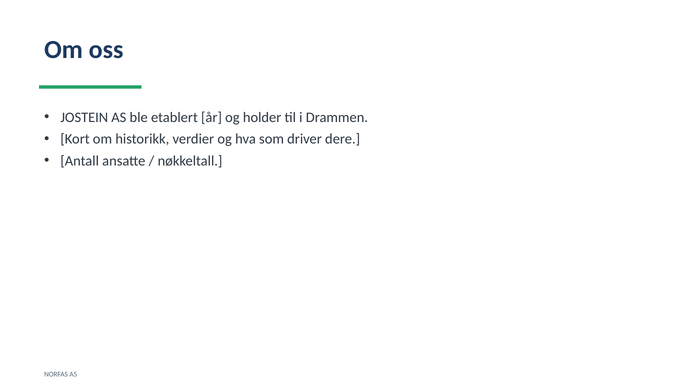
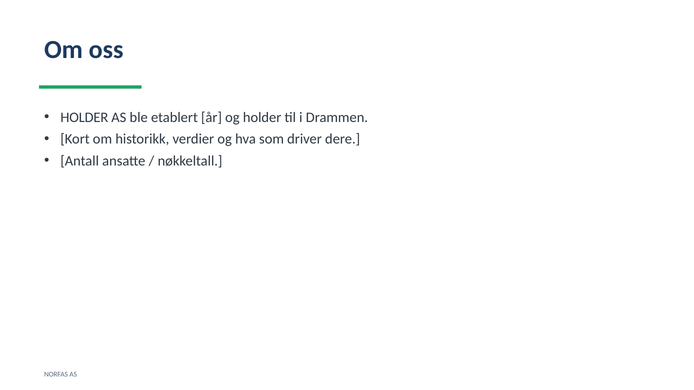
JOSTEIN at (84, 118): JOSTEIN -> HOLDER
